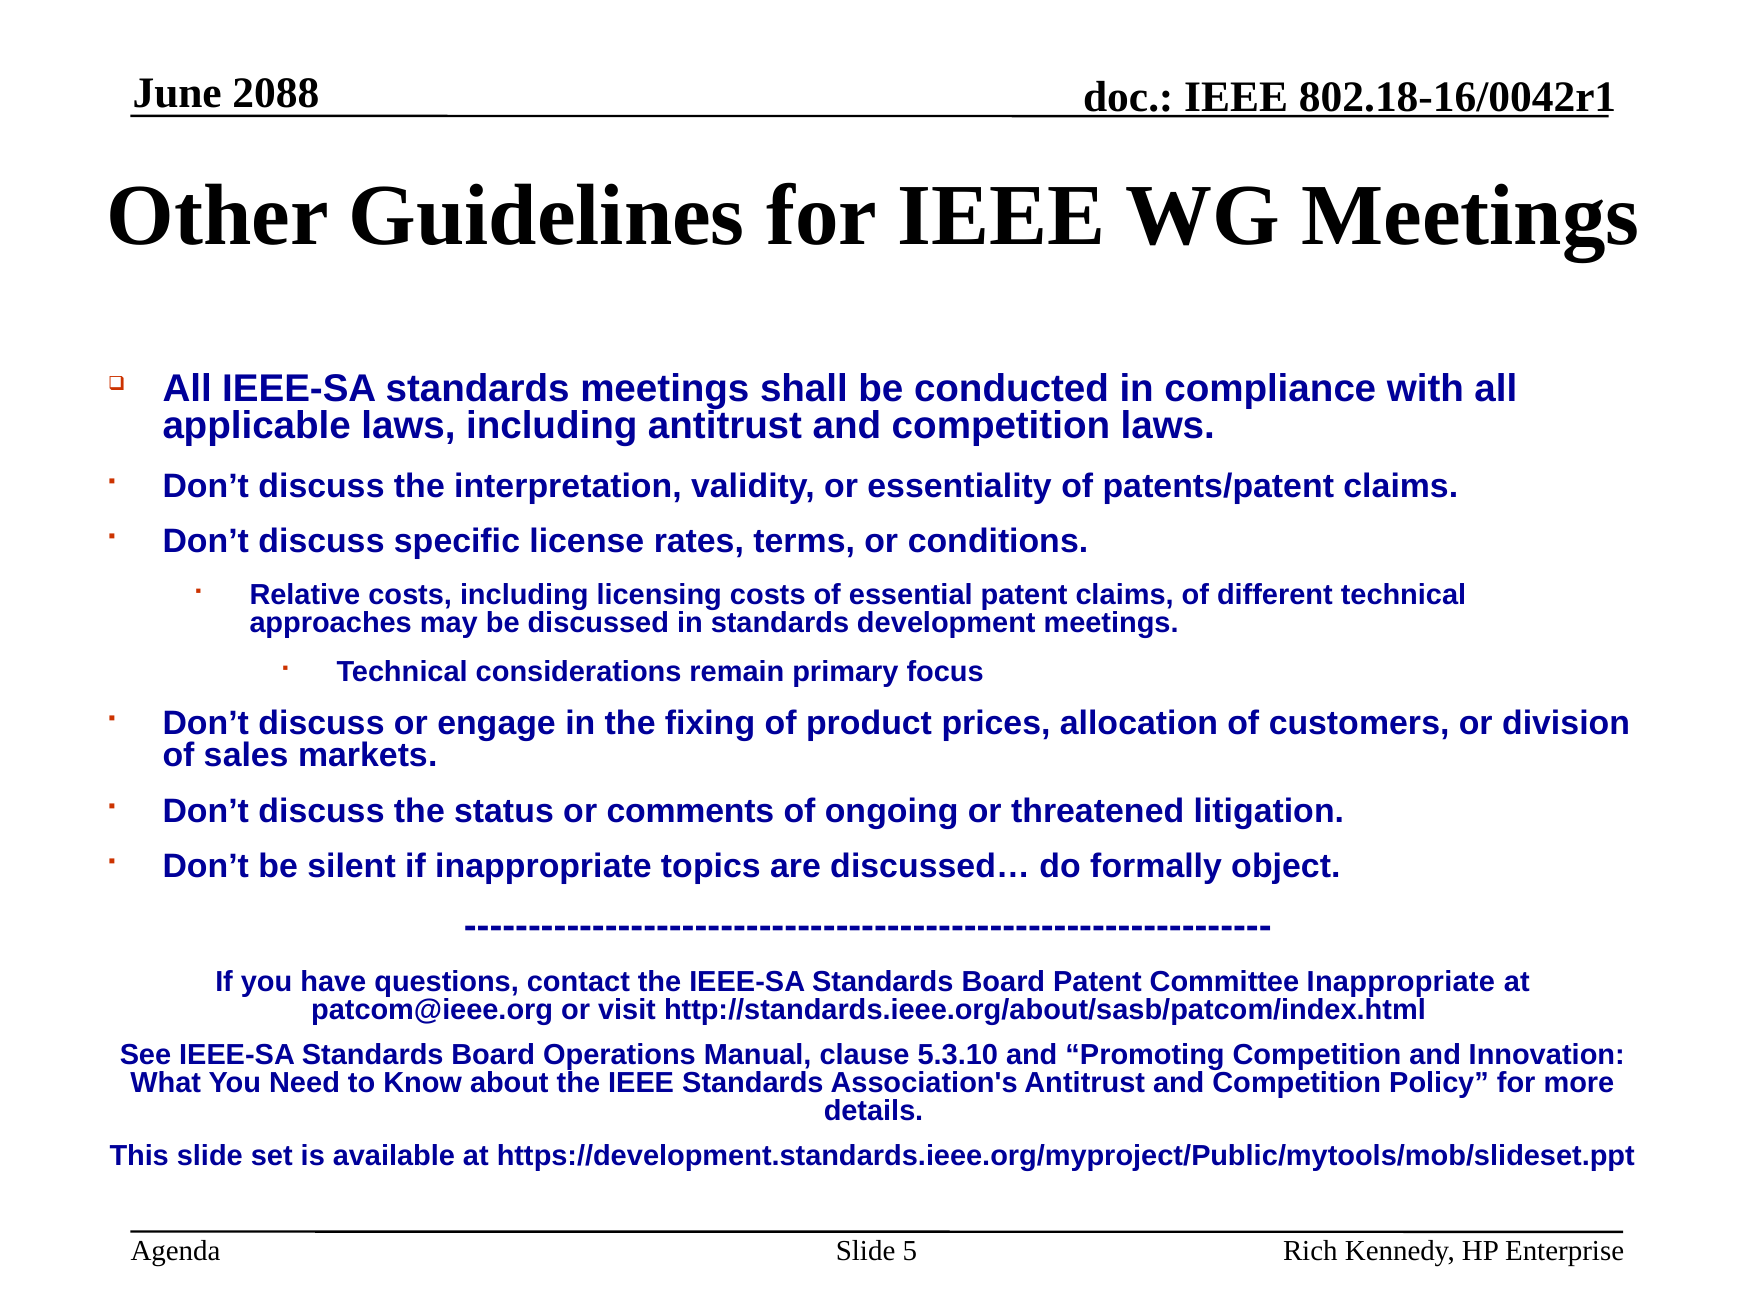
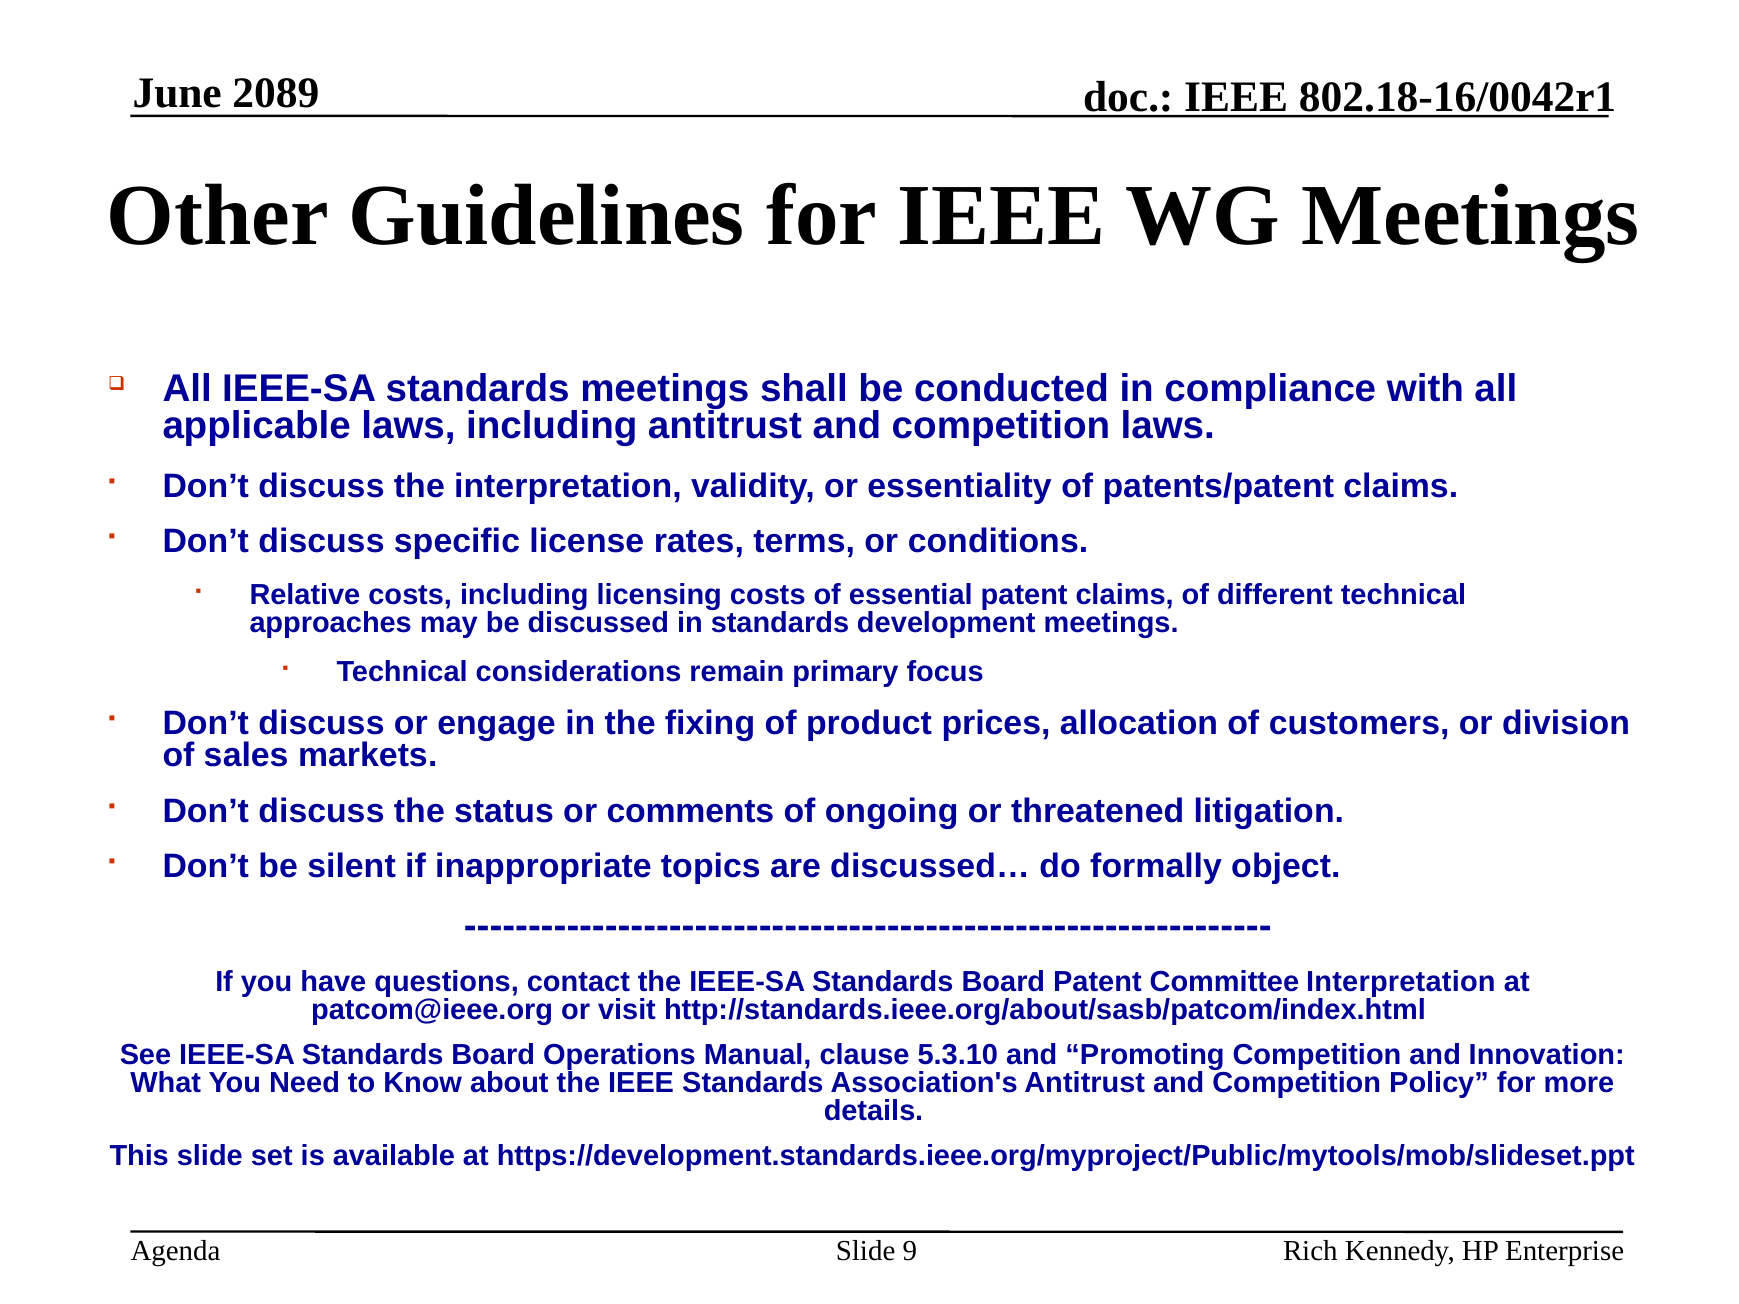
2088: 2088 -> 2089
Committee Inappropriate: Inappropriate -> Interpretation
5: 5 -> 9
